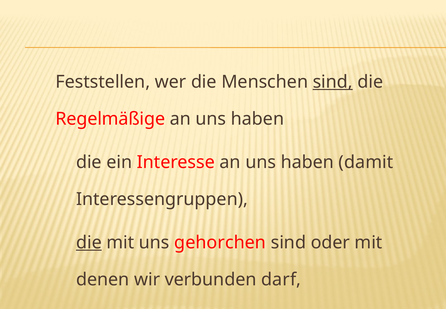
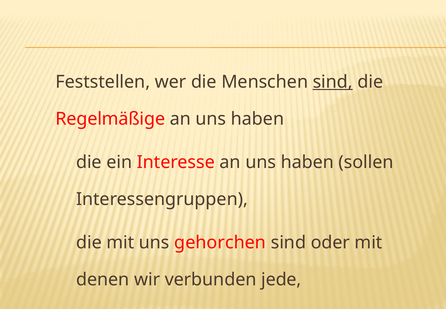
damit: damit -> sollen
die at (89, 242) underline: present -> none
darf: darf -> jede
